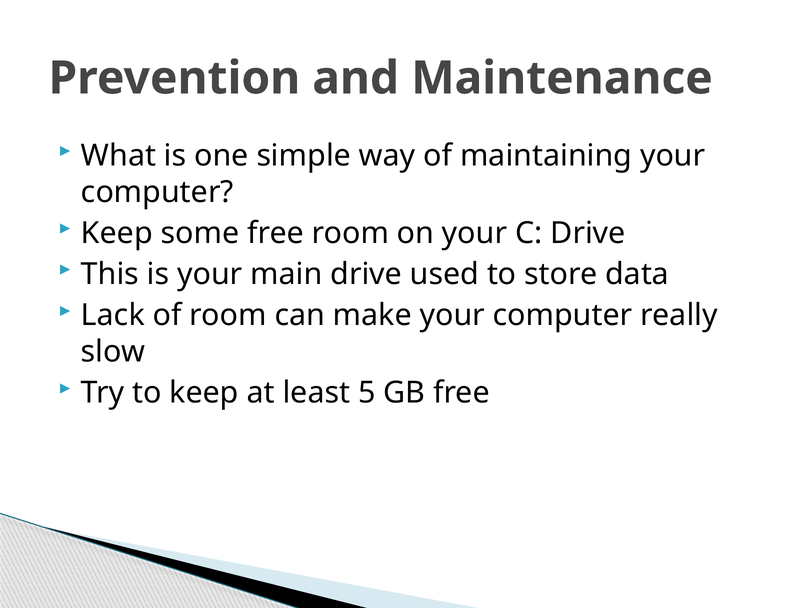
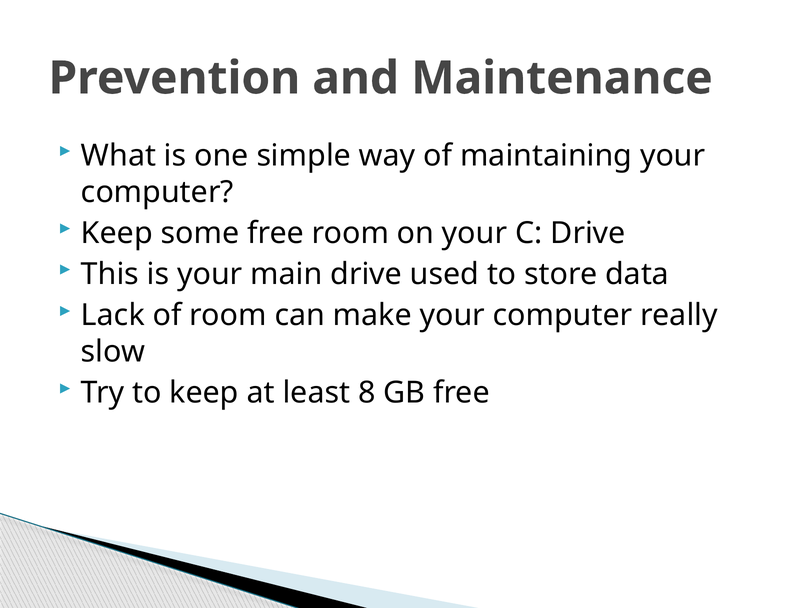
5: 5 -> 8
